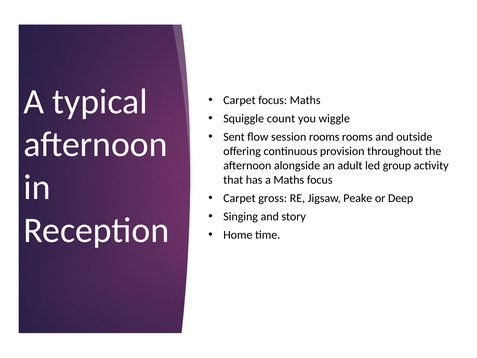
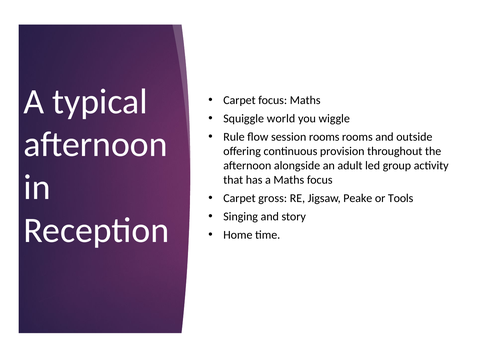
count: count -> world
Sent: Sent -> Rule
Deep: Deep -> Tools
